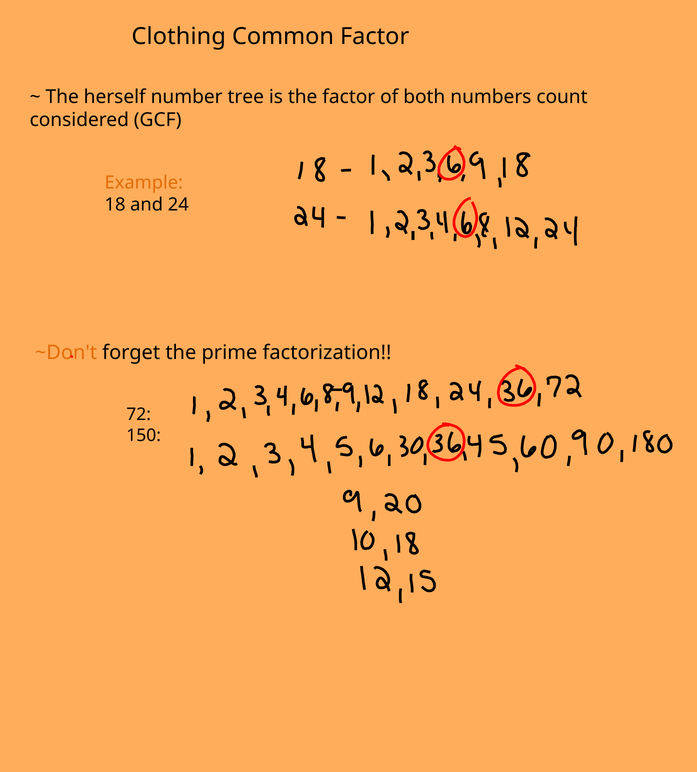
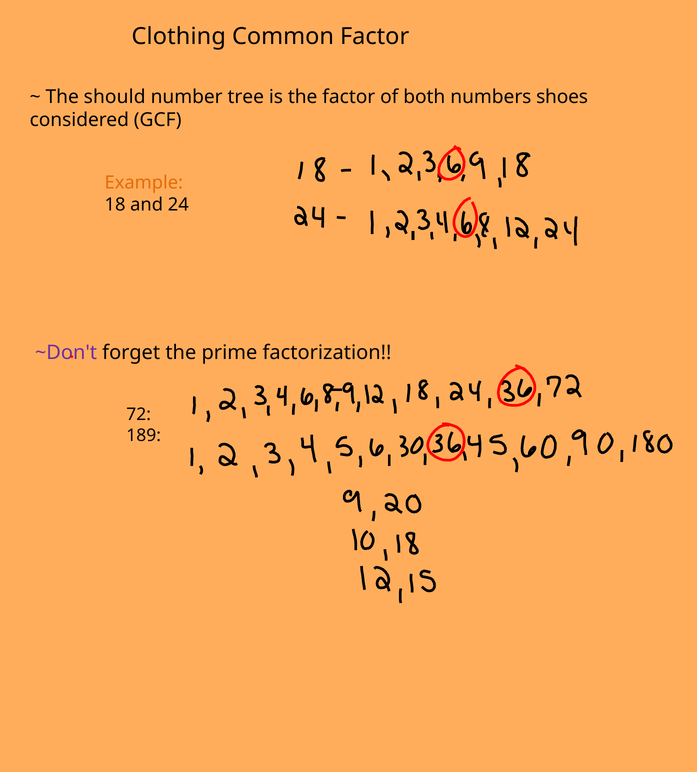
herself: herself -> should
count: count -> shoes
~Don't colour: orange -> purple
150: 150 -> 189
